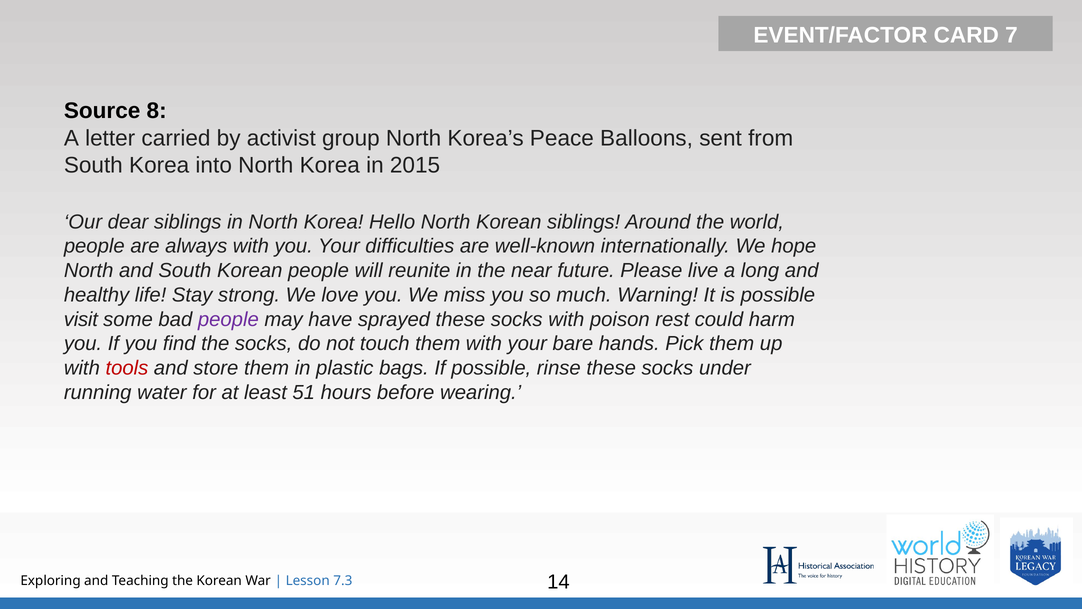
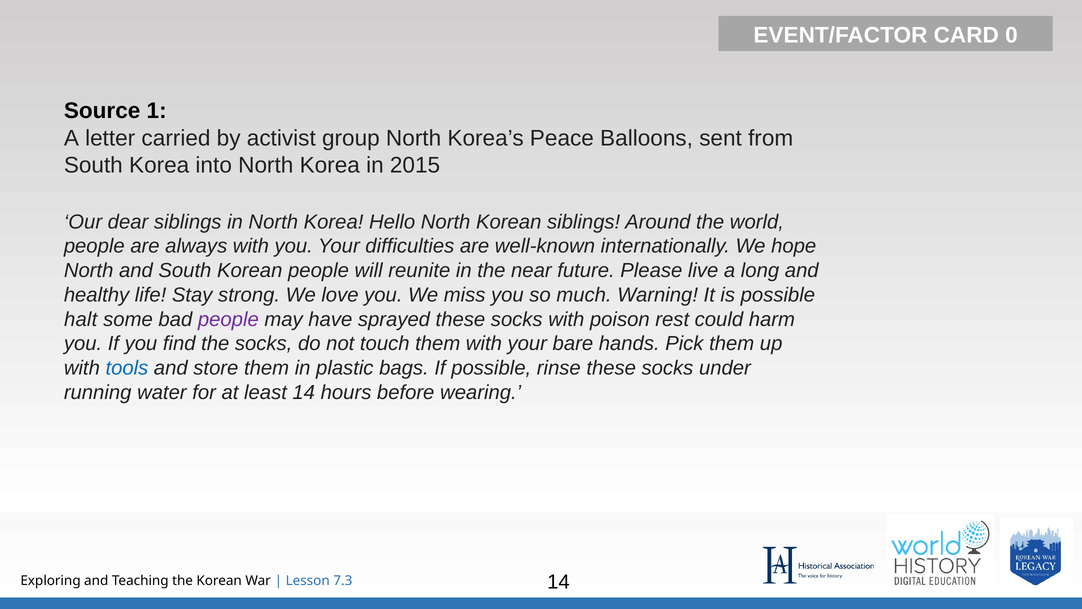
7: 7 -> 0
8: 8 -> 1
visit: visit -> halt
tools colour: red -> blue
least 51: 51 -> 14
